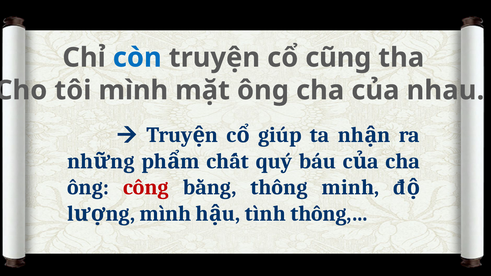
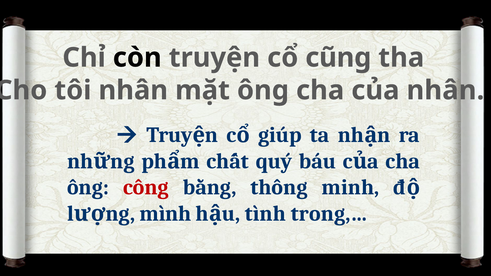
còn colour: blue -> black
tôi mình: mình -> nhân
của nhau: nhau -> nhân
thông,…: thông,… -> trong,…
